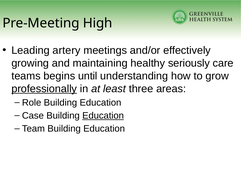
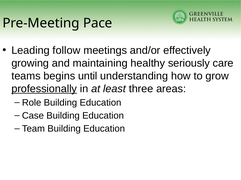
High: High -> Pace
artery: artery -> follow
Education at (103, 116) underline: present -> none
